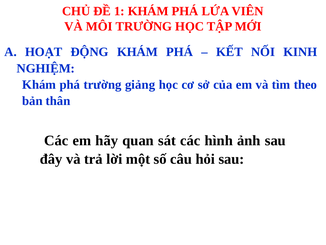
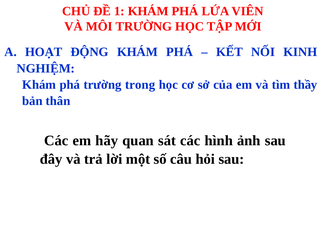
giảng: giảng -> trong
theo: theo -> thầy
